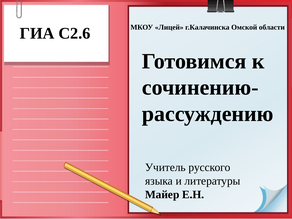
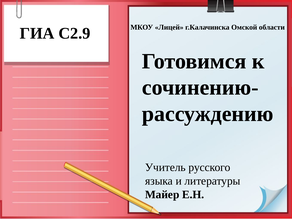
С2.6: С2.6 -> С2.9
